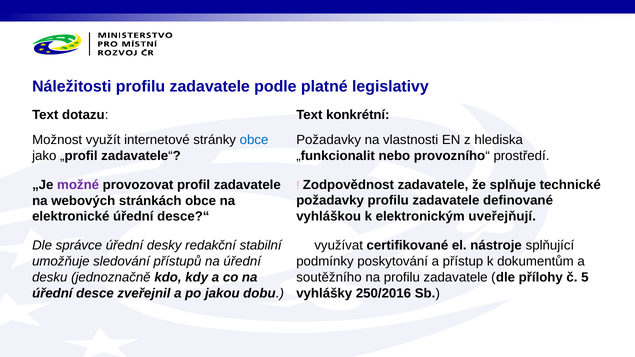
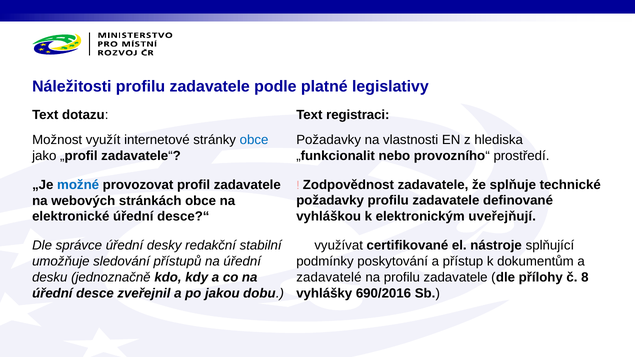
konkrétní: konkrétní -> registraci
možné colour: purple -> blue
soutěžního: soutěžního -> zadavatelé
5: 5 -> 8
250/2016: 250/2016 -> 690/2016
